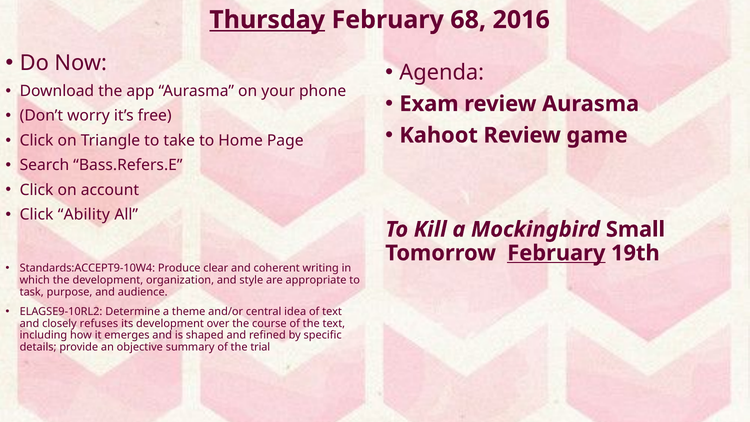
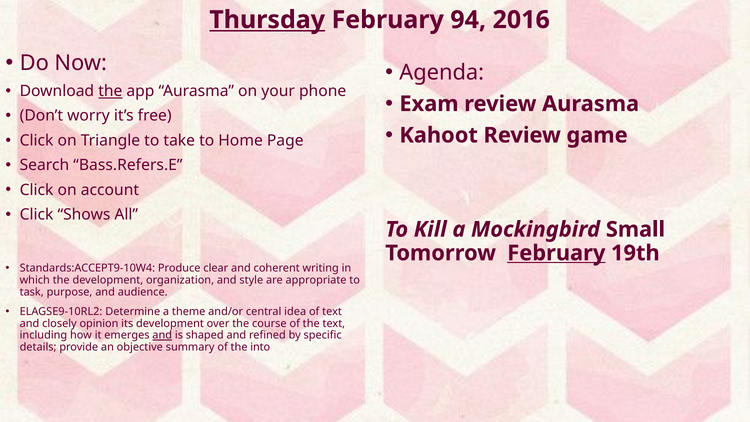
68: 68 -> 94
the at (110, 91) underline: none -> present
Ability: Ability -> Shows
refuses: refuses -> opinion
and at (162, 335) underline: none -> present
trial: trial -> into
